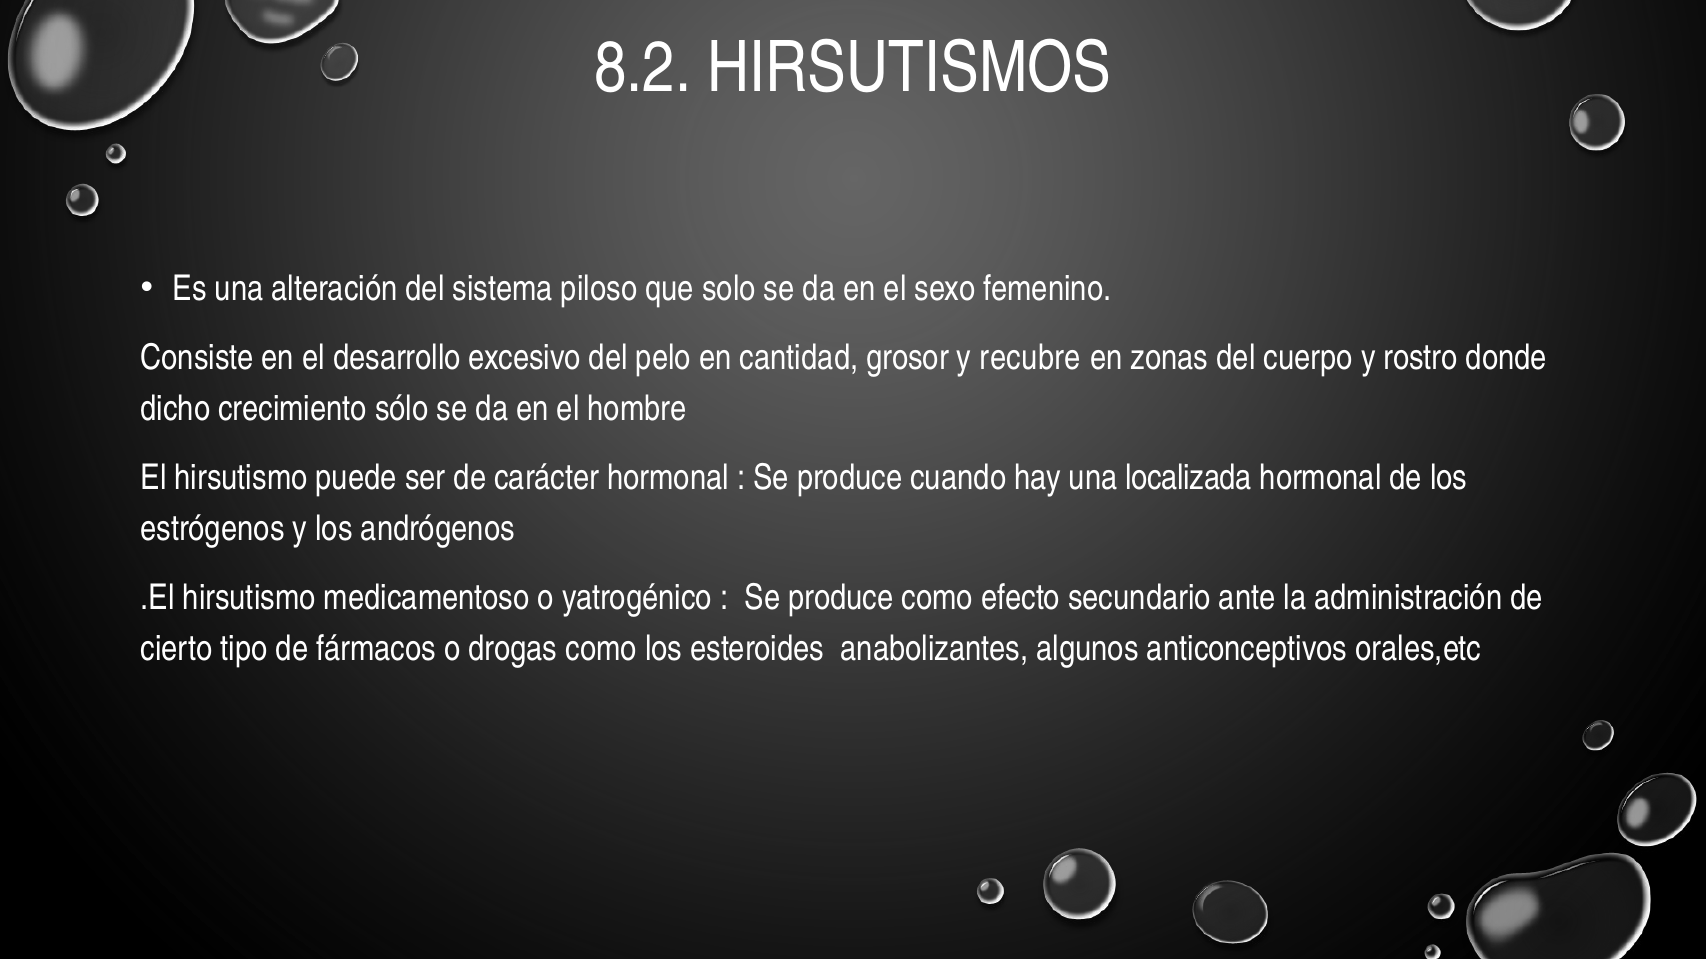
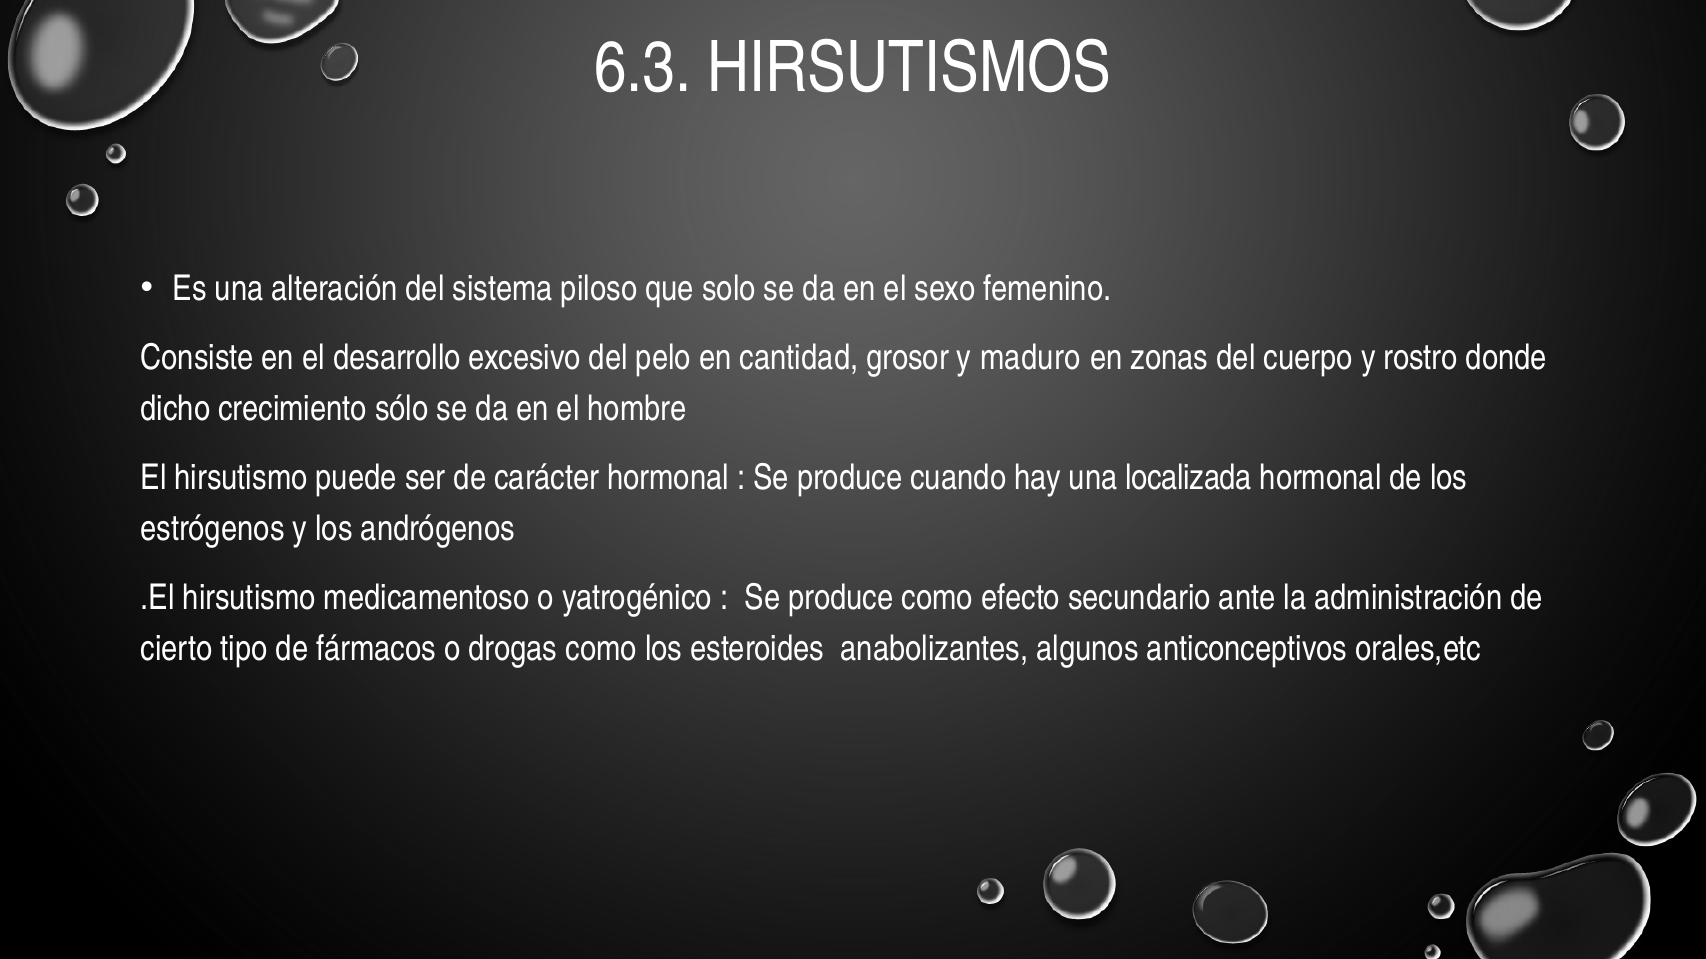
8.2: 8.2 -> 6.3
recubre: recubre -> maduro
